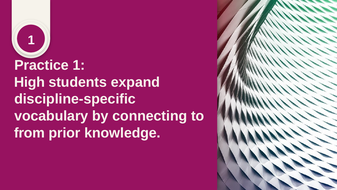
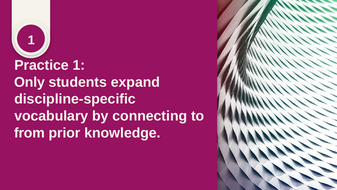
High: High -> Only
